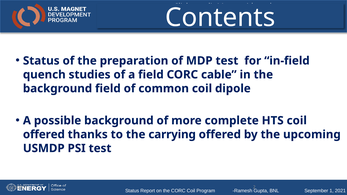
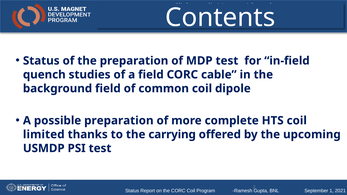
possible background: background -> preparation
offered at (44, 135): offered -> limited
